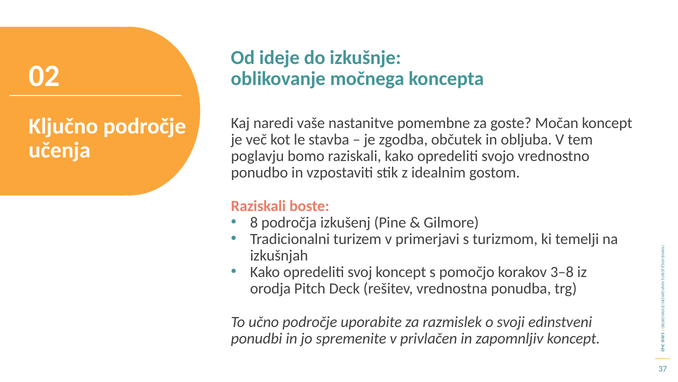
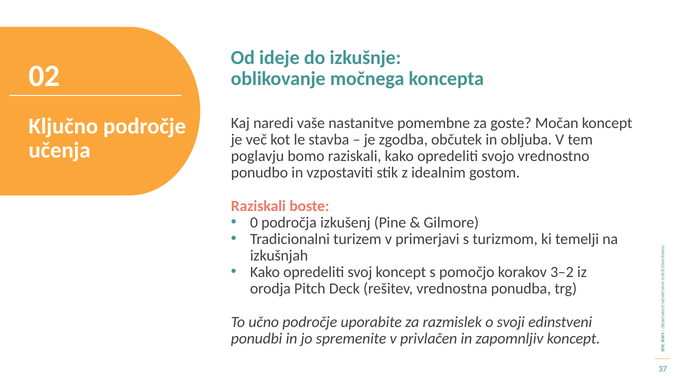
8: 8 -> 0
3–8: 3–8 -> 3–2
